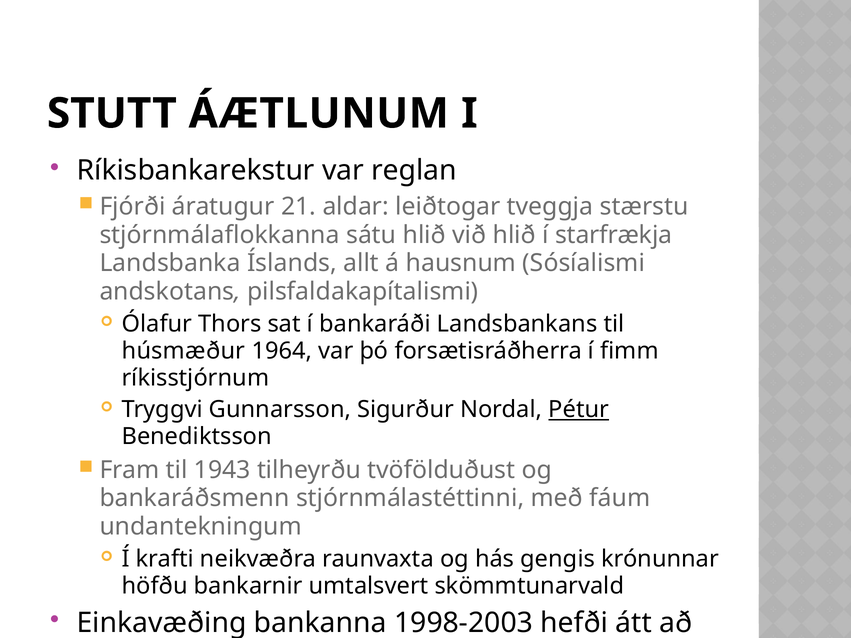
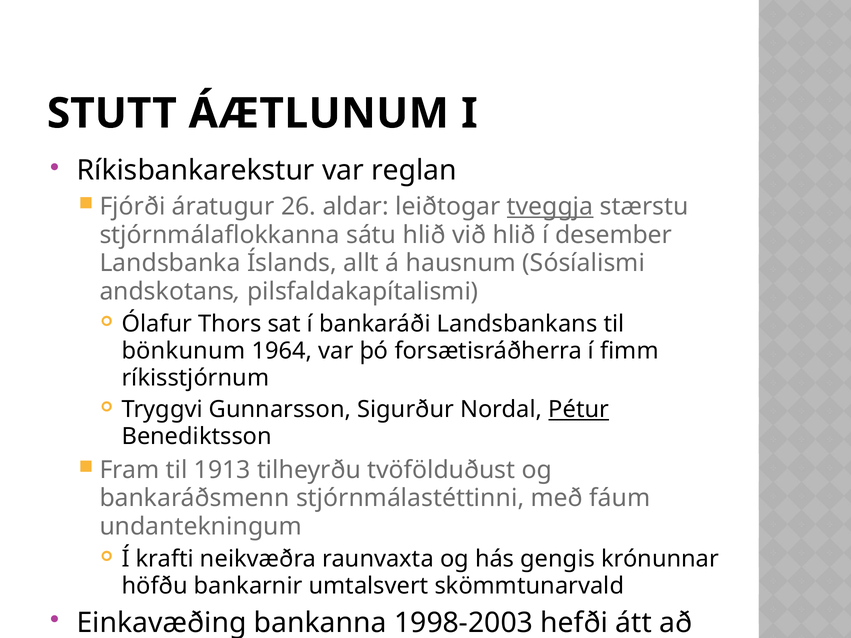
21: 21 -> 26
tveggja underline: none -> present
starfrækja: starfrækja -> desember
húsmæður: húsmæður -> bönkunum
1943: 1943 -> 1913
